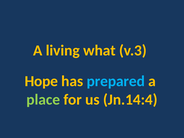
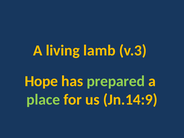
what: what -> lamb
prepared colour: light blue -> light green
Jn.14:4: Jn.14:4 -> Jn.14:9
